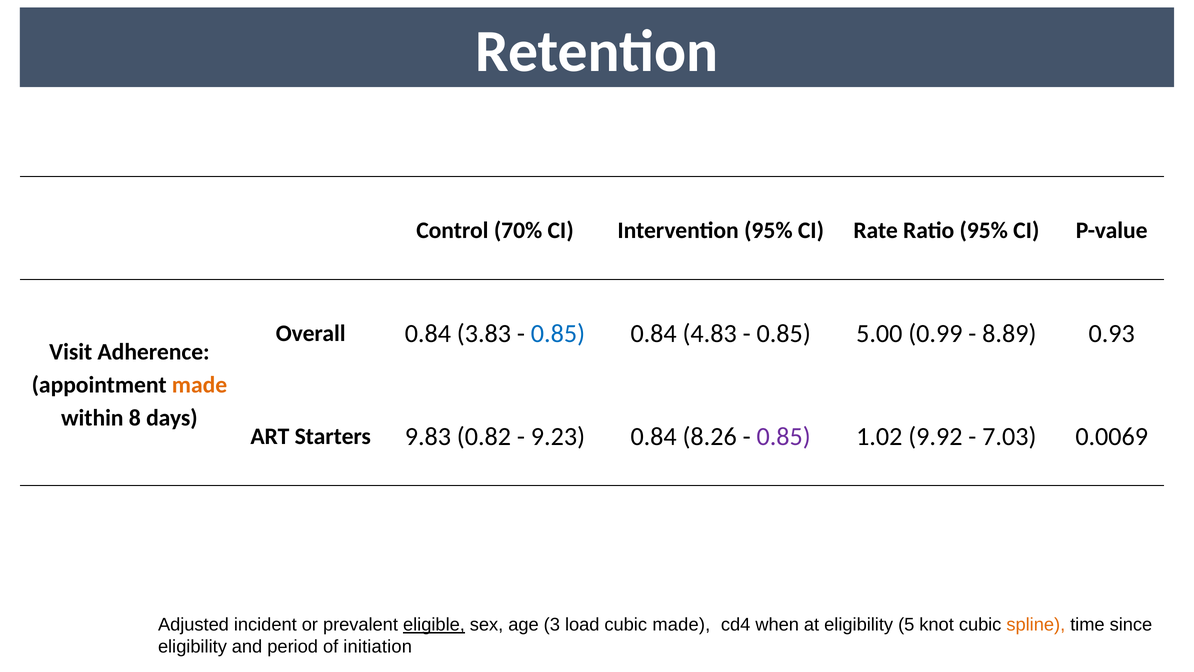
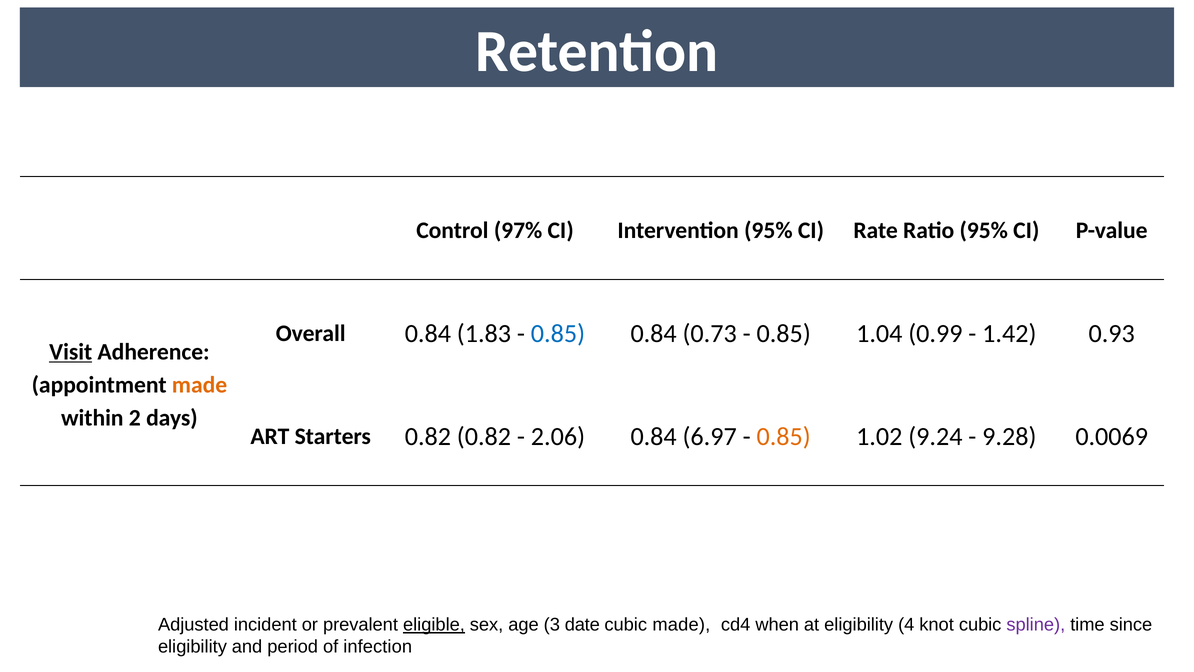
70%: 70% -> 97%
3.83: 3.83 -> 1.83
4.83: 4.83 -> 0.73
5.00: 5.00 -> 1.04
8.89: 8.89 -> 1.42
Visit underline: none -> present
8: 8 -> 2
Starters 9.83: 9.83 -> 0.82
9.23: 9.23 -> 2.06
8.26: 8.26 -> 6.97
0.85 at (784, 436) colour: purple -> orange
9.92: 9.92 -> 9.24
7.03: 7.03 -> 9.28
load: load -> date
5: 5 -> 4
spline colour: orange -> purple
initiation: initiation -> infection
